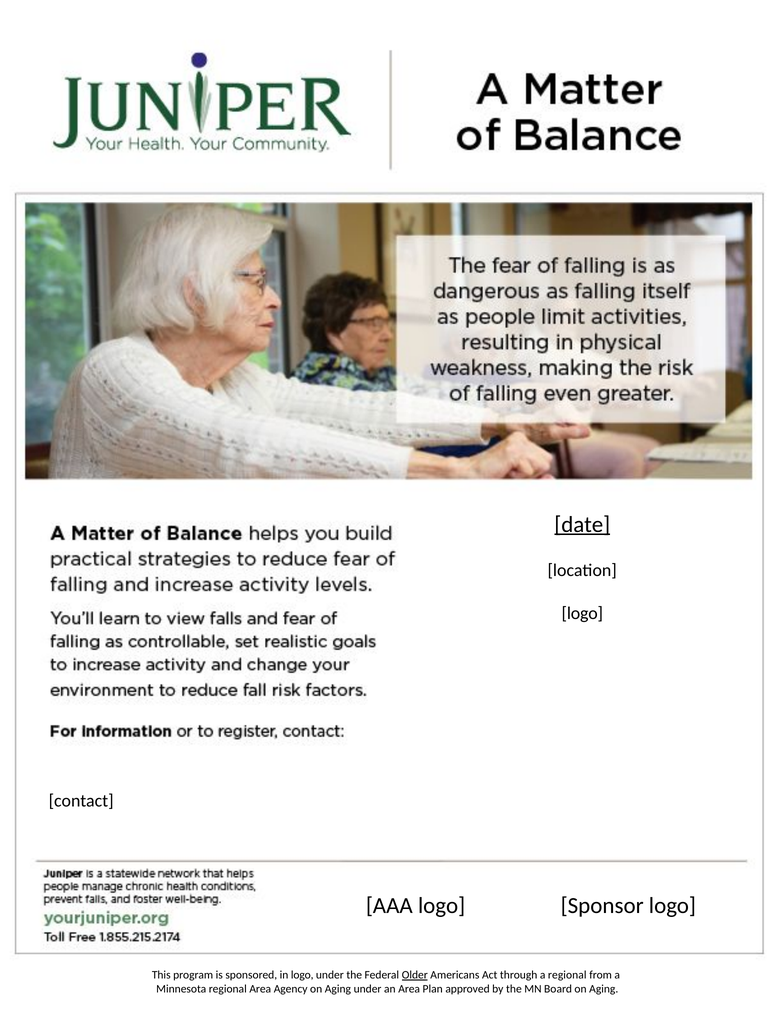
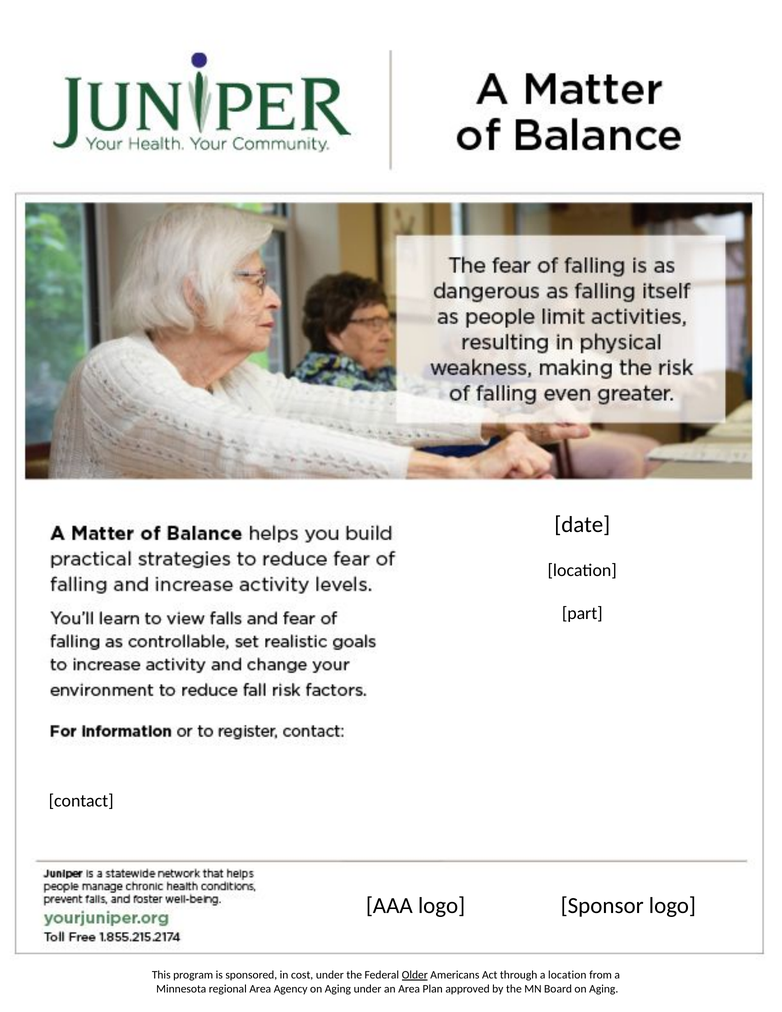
date underline: present -> none
logo at (582, 613): logo -> part
in logo: logo -> cost
a regional: regional -> location
